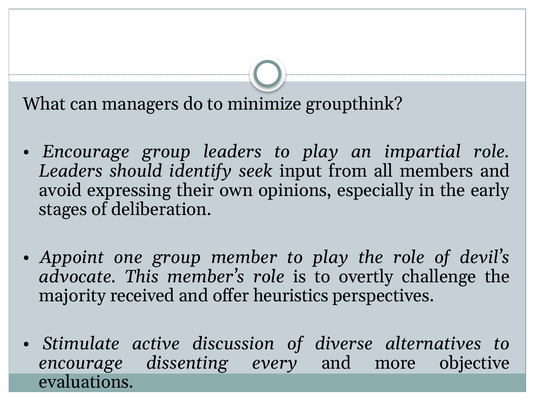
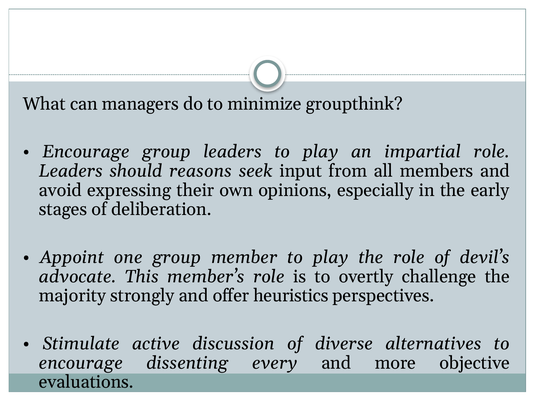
identify: identify -> reasons
received: received -> strongly
